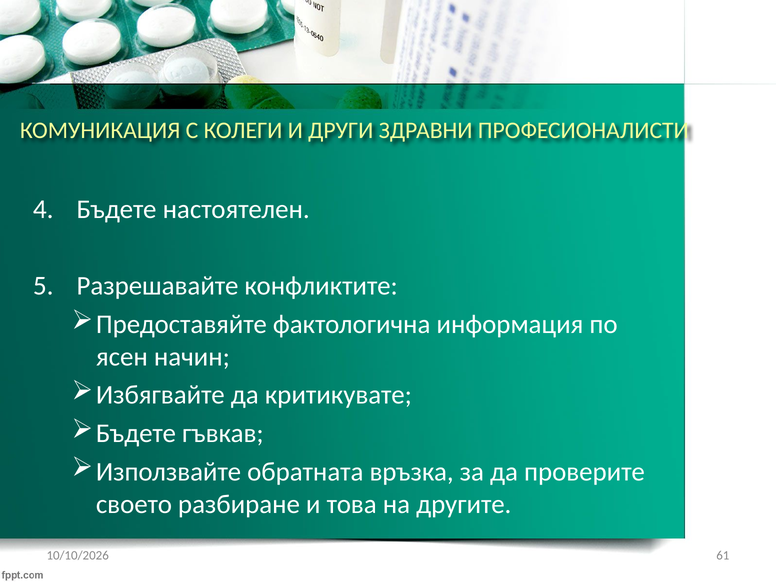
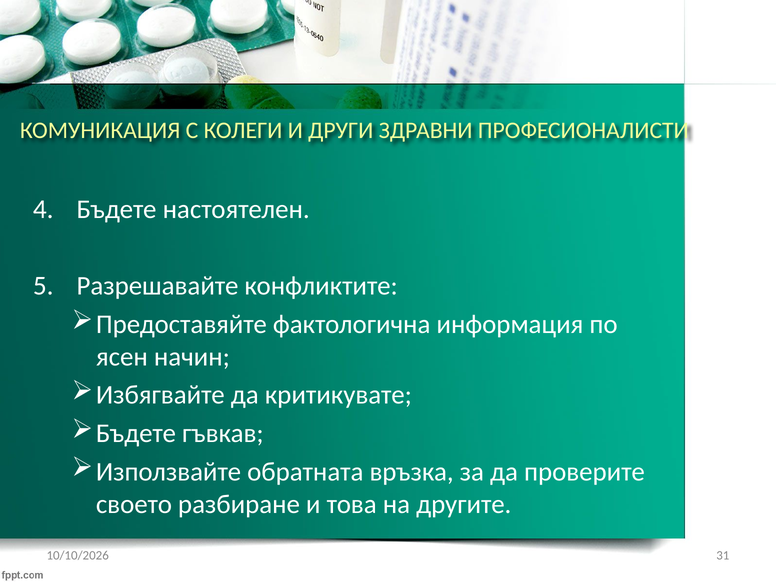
61: 61 -> 31
